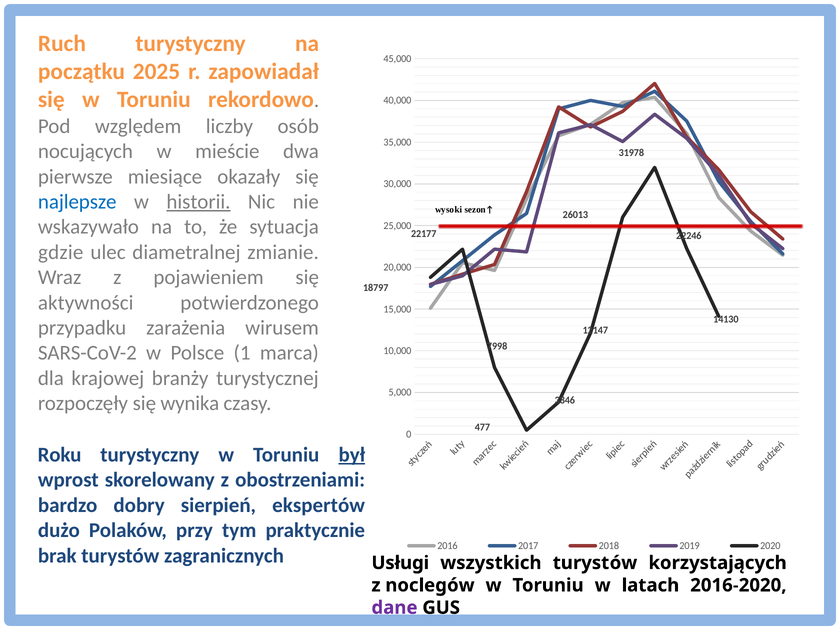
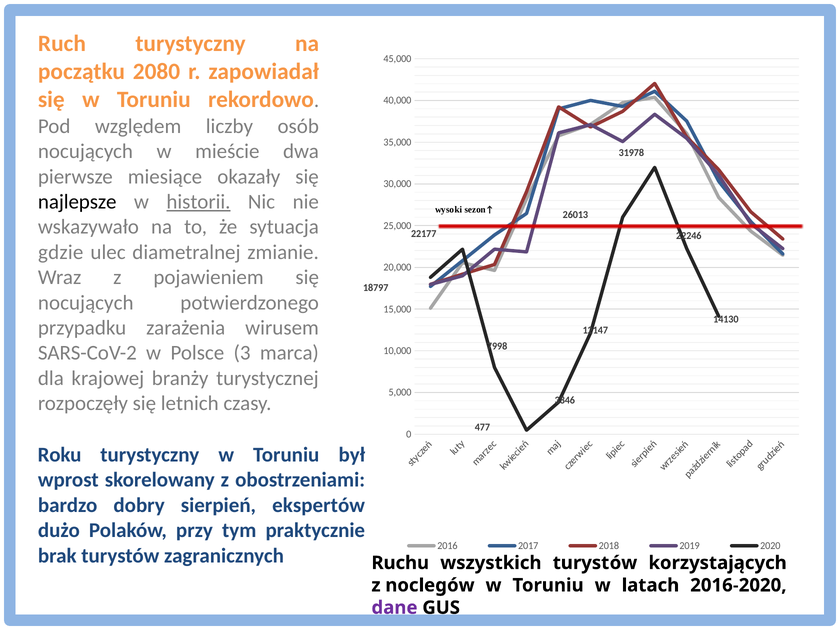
2025: 2025 -> 2080
najlepsze colour: blue -> black
aktywności at (86, 303): aktywności -> nocujących
1: 1 -> 3
wynika: wynika -> letnich
był underline: present -> none
Usługi: Usługi -> Ruchu
